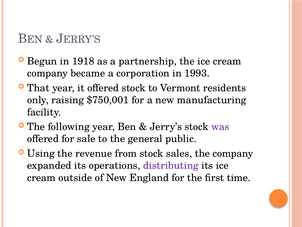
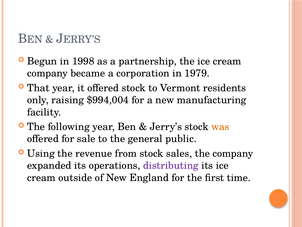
1918: 1918 -> 1998
1993: 1993 -> 1979
$750,001: $750,001 -> $994,004
was colour: purple -> orange
